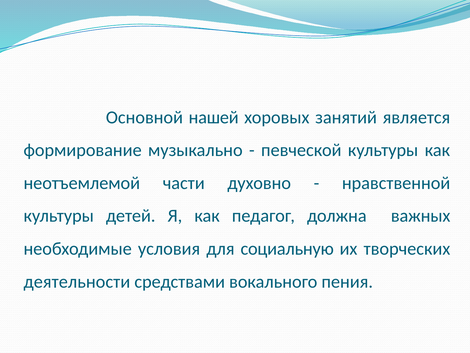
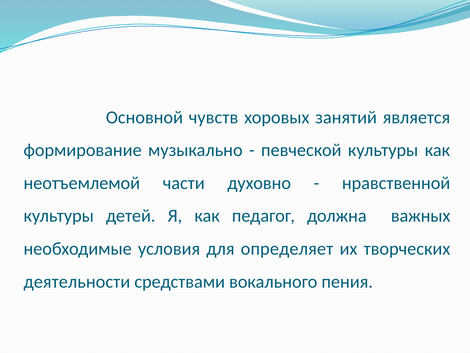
нашей: нашей -> чувств
социальную: социальную -> определяет
